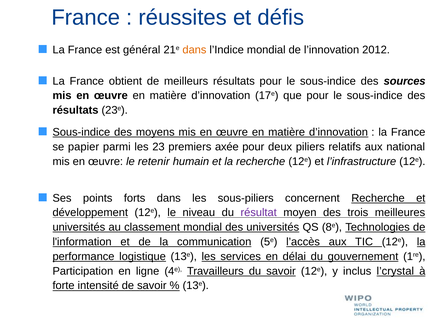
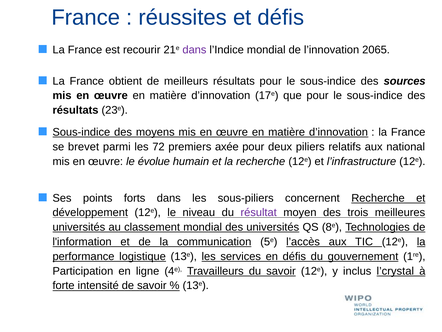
général: général -> recourir
dans at (194, 50) colour: orange -> purple
2012: 2012 -> 2065
papier: papier -> brevet
23: 23 -> 72
retenir: retenir -> évolue
en délai: délai -> défis
